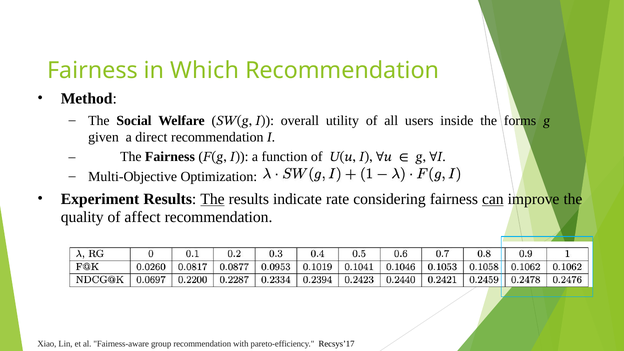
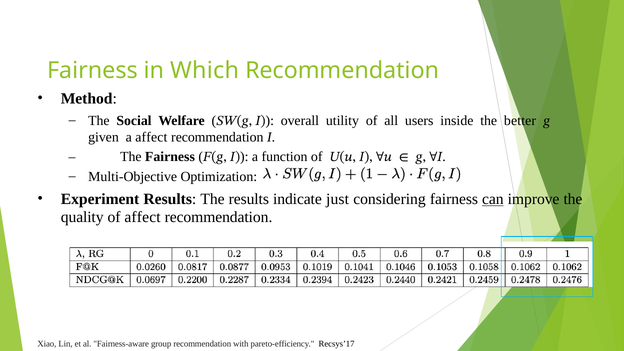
forms: forms -> better
a direct: direct -> affect
The at (212, 199) underline: present -> none
rate: rate -> just
